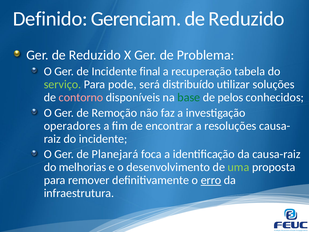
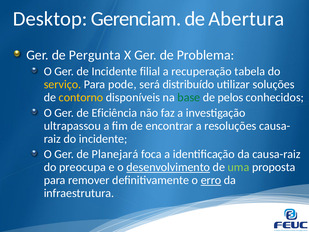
Definido: Definido -> Desktop
Gerenciam de Reduzido: Reduzido -> Abertura
Ger de Reduzido: Reduzido -> Pergunta
final: final -> filial
serviço colour: light green -> yellow
contorno colour: pink -> yellow
Remoção: Remoção -> Eficiência
operadores: operadores -> ultrapassou
melhorias: melhorias -> preocupa
desenvolvimento underline: none -> present
